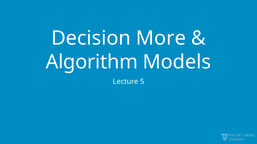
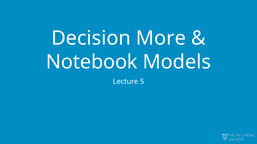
Algorithm: Algorithm -> Notebook
